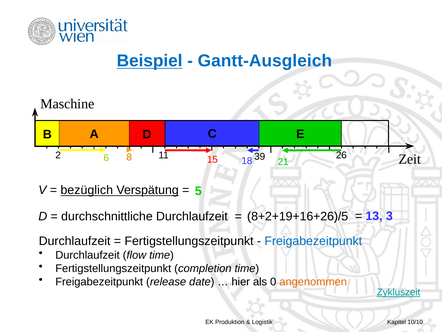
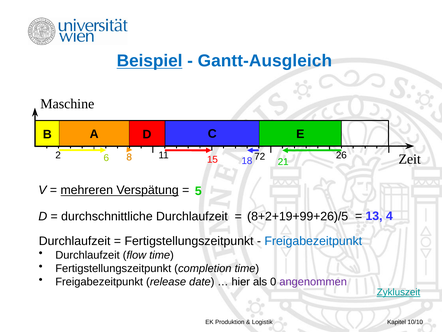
39: 39 -> 72
bezüglich: bezüglich -> mehreren
8+2+19+16+26)/5: 8+2+19+16+26)/5 -> 8+2+19+99+26)/5
3: 3 -> 4
angenommen colour: orange -> purple
